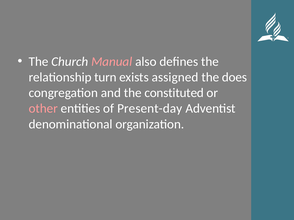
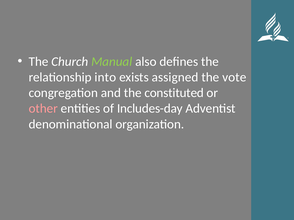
Manual colour: pink -> light green
turn: turn -> into
does: does -> vote
Present-day: Present-day -> Includes-day
